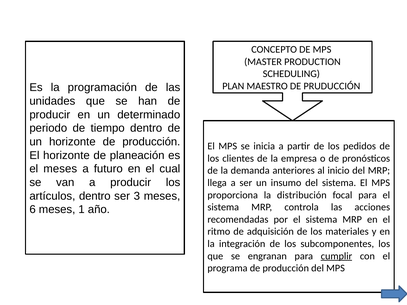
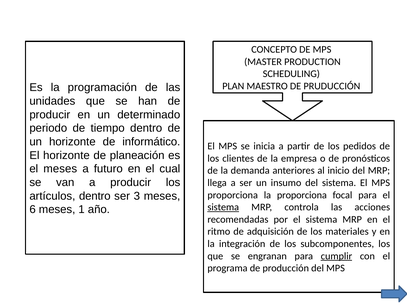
horizonte de producción: producción -> informático
la distribución: distribución -> proporciona
sistema at (223, 207) underline: none -> present
